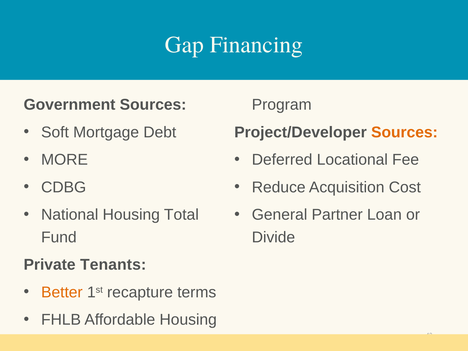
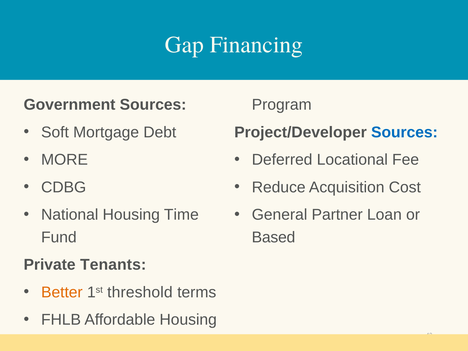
Sources at (404, 132) colour: orange -> blue
Total: Total -> Time
Divide: Divide -> Based
recapture: recapture -> threshold
